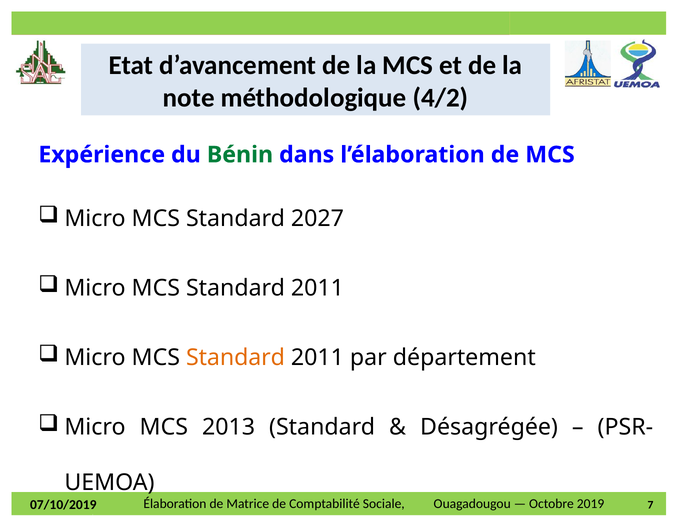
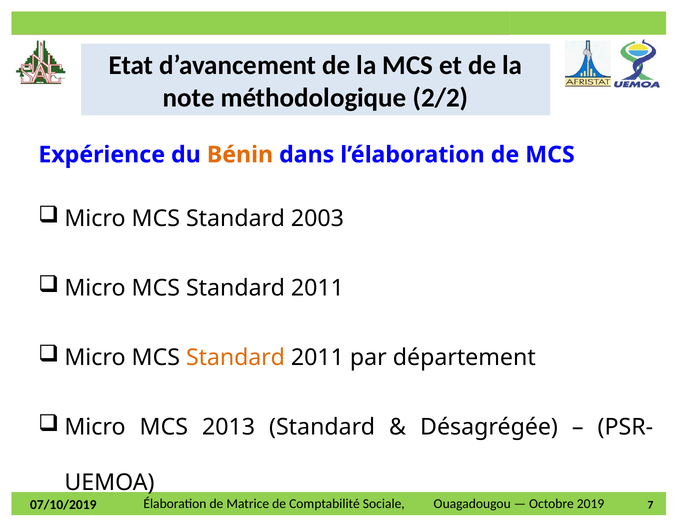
4/2: 4/2 -> 2/2
Bénin colour: green -> orange
2027: 2027 -> 2003
